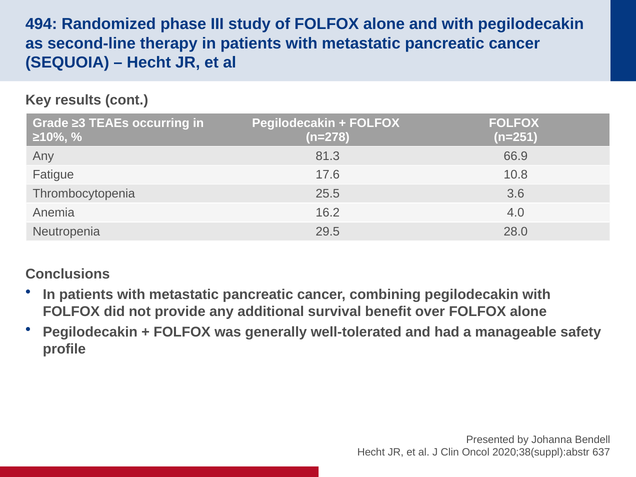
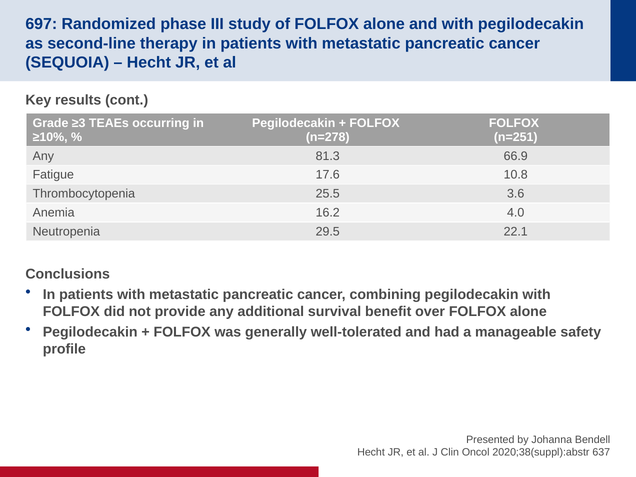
494: 494 -> 697
28.0: 28.0 -> 22.1
